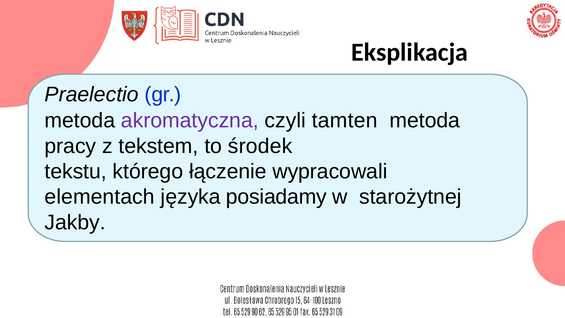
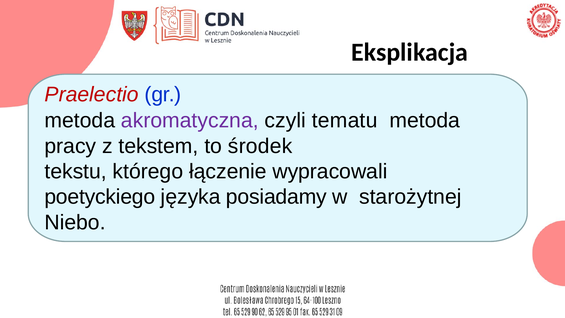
Praelectio colour: black -> red
tamten: tamten -> tematu
elementach: elementach -> poetyckiego
Jakby: Jakby -> Niebo
